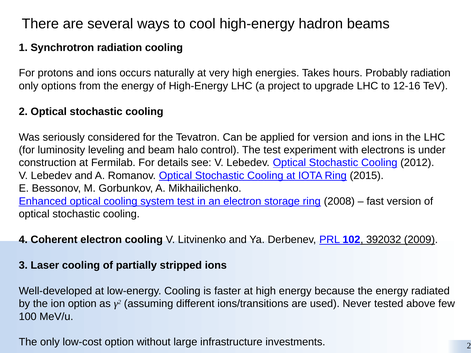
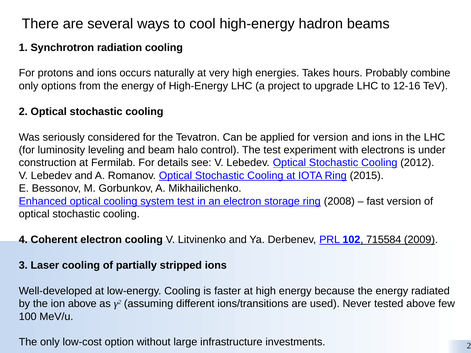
Probably radiation: radiation -> combine
392032: 392032 -> 715584
ion option: option -> above
